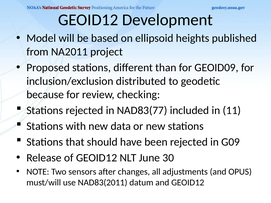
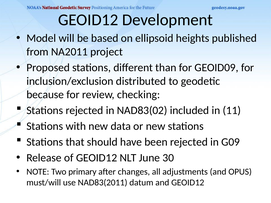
NAD83(77: NAD83(77 -> NAD83(02
sensors: sensors -> primary
